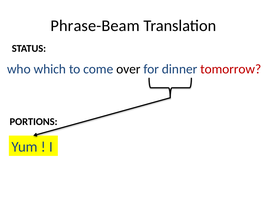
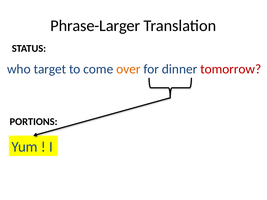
Phrase-Beam: Phrase-Beam -> Phrase-Larger
which: which -> target
over colour: black -> orange
